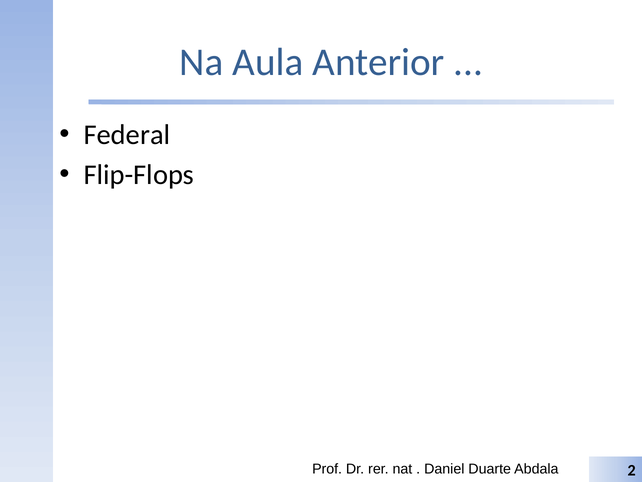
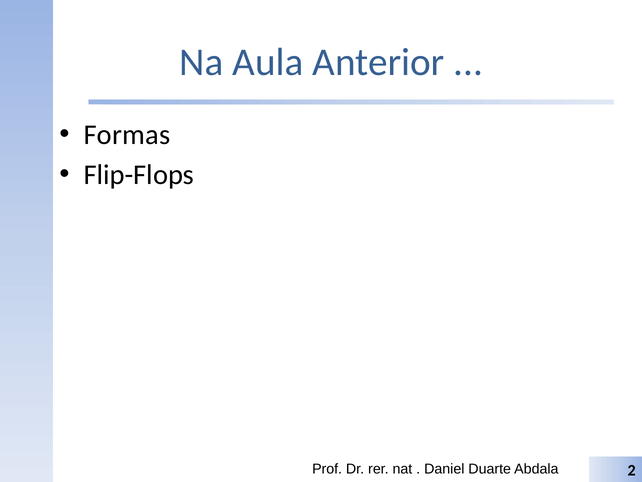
Federal: Federal -> Formas
